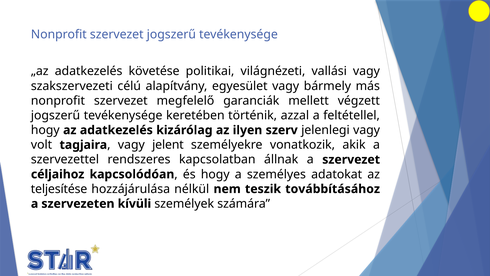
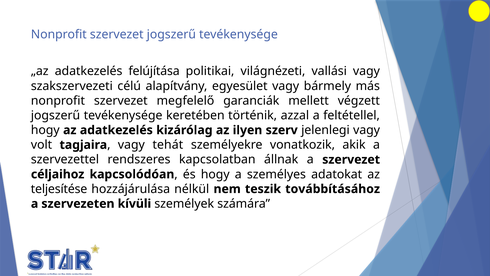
követése: követése -> felújítása
jelent: jelent -> tehát
